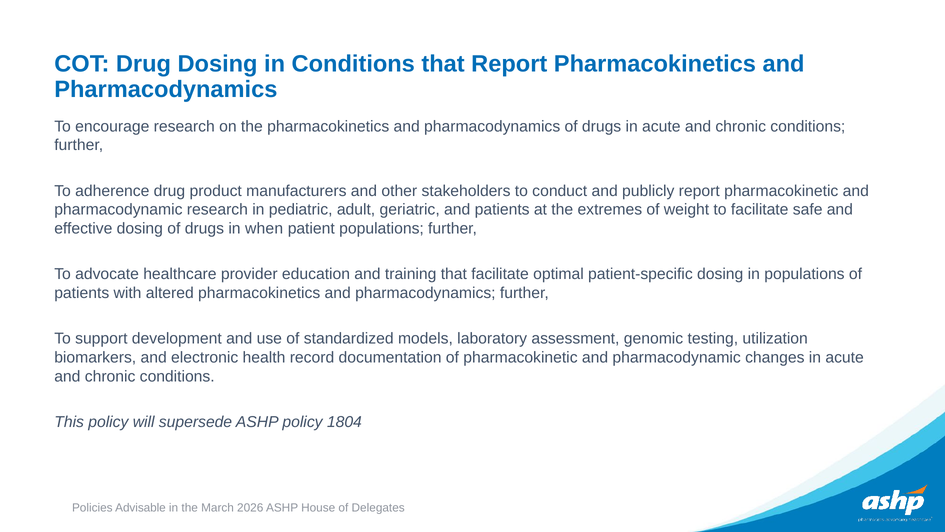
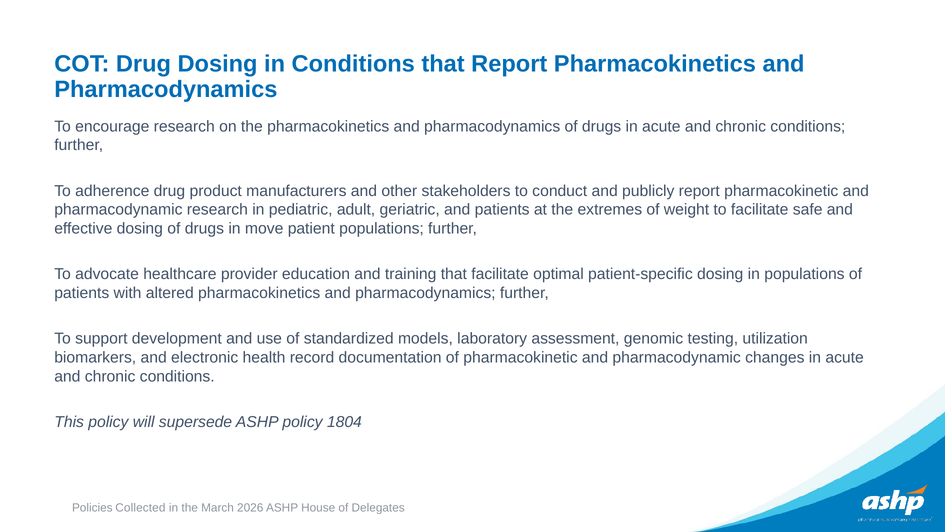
when: when -> move
Advisable: Advisable -> Collected
